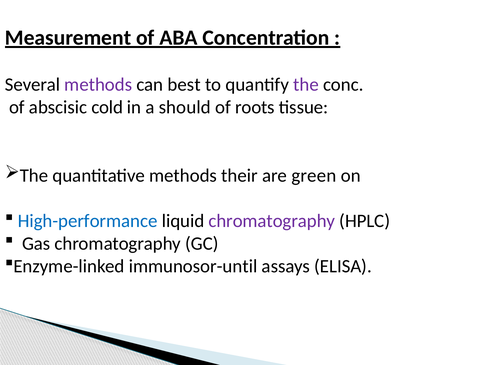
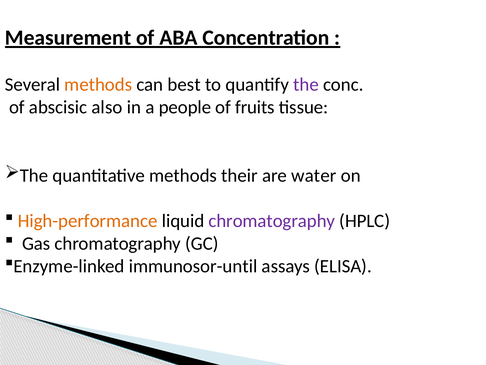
methods at (98, 84) colour: purple -> orange
cold: cold -> also
should: should -> people
roots: roots -> fruits
green: green -> water
High-performance colour: blue -> orange
